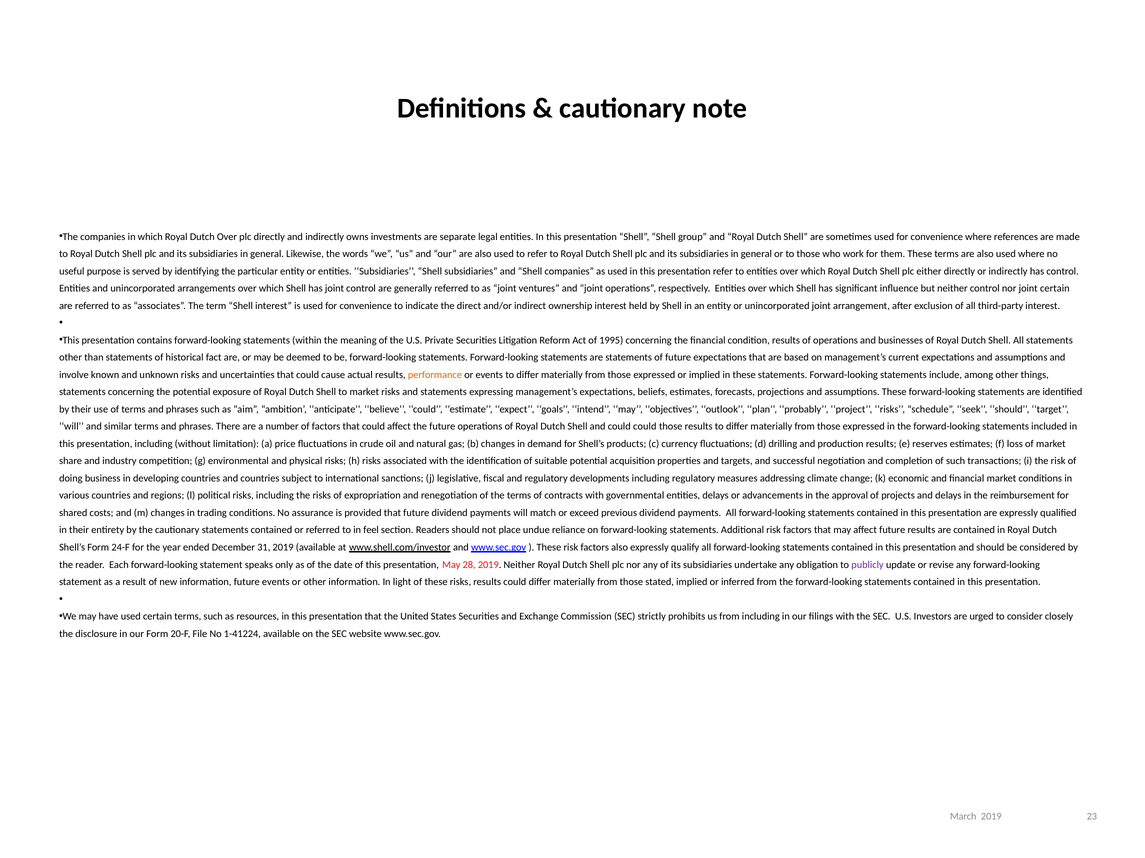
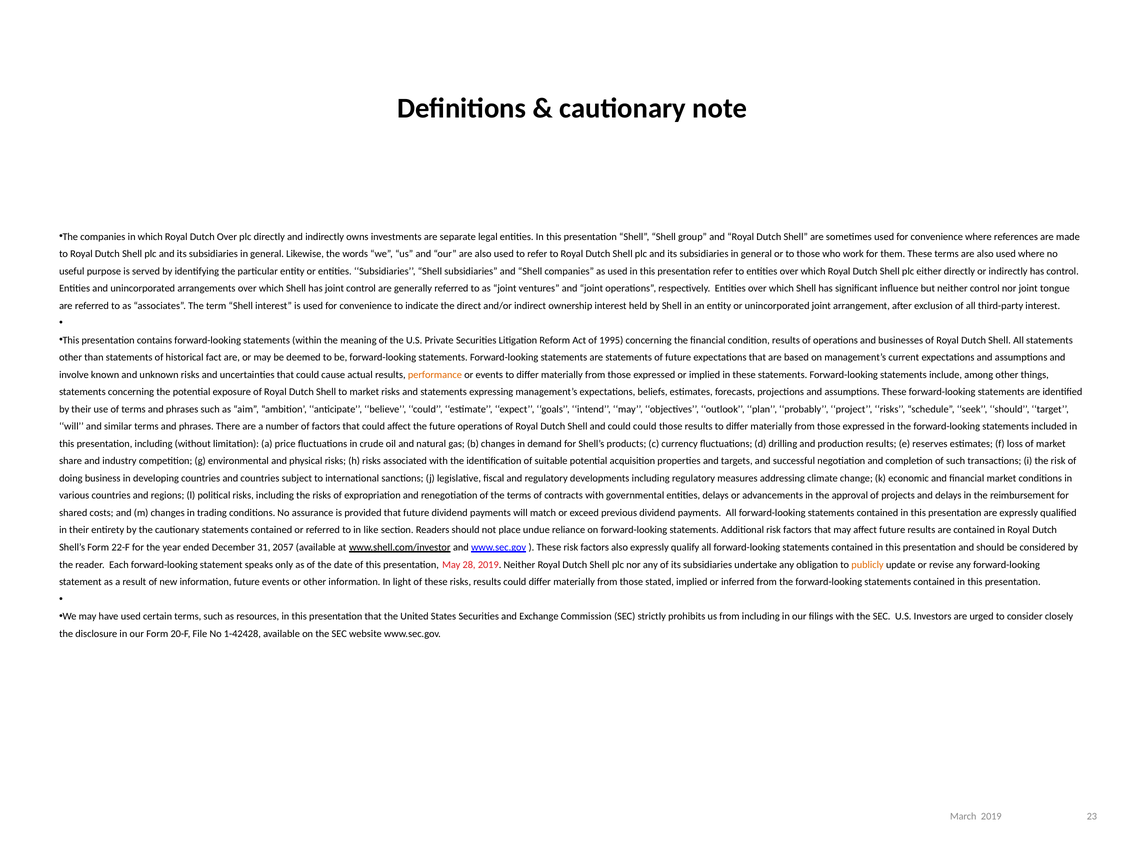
joint certain: certain -> tongue
feel: feel -> like
24-F: 24-F -> 22-F
31 2019: 2019 -> 2057
publicly colour: purple -> orange
1-41224: 1-41224 -> 1-42428
